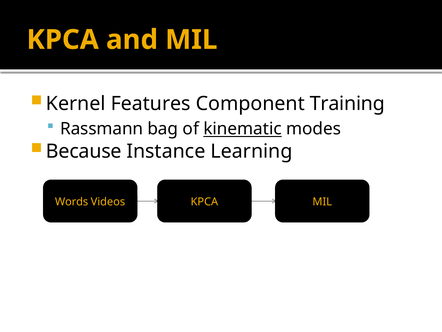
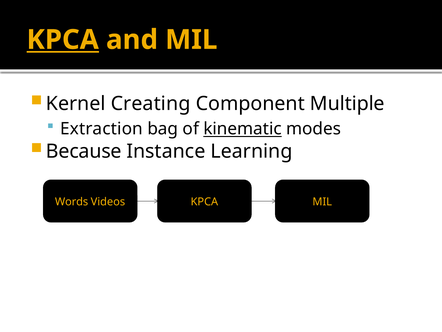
KPCA at (63, 40) underline: none -> present
Features: Features -> Creating
Training: Training -> Multiple
Rassmann: Rassmann -> Extraction
